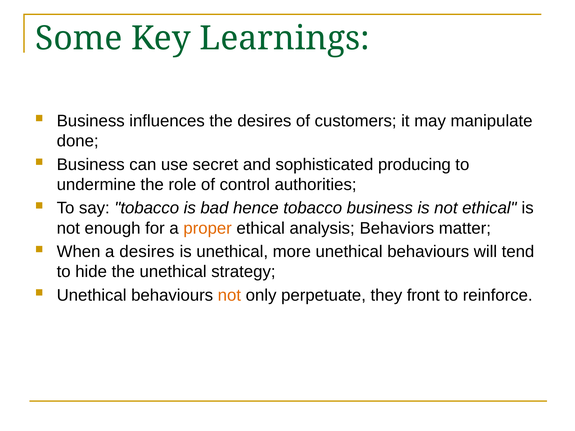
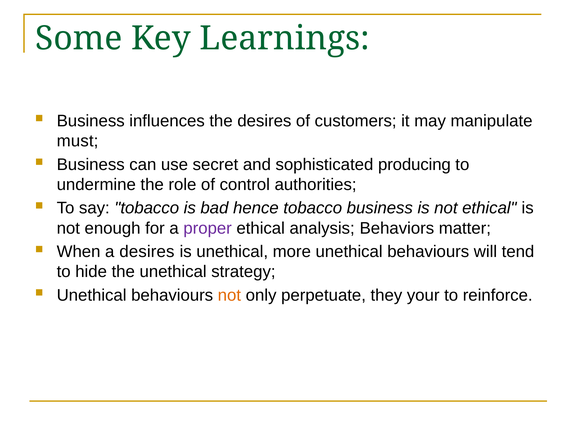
done: done -> must
proper colour: orange -> purple
front: front -> your
